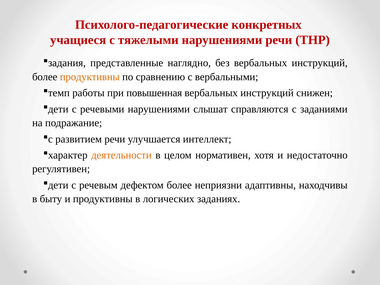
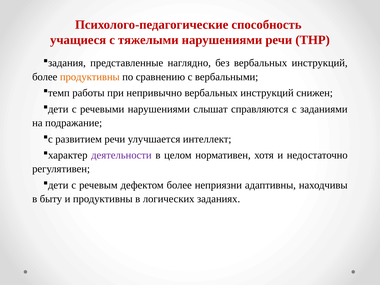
конкретных: конкретных -> способность
повышенная: повышенная -> непривычно
деятельности colour: orange -> purple
